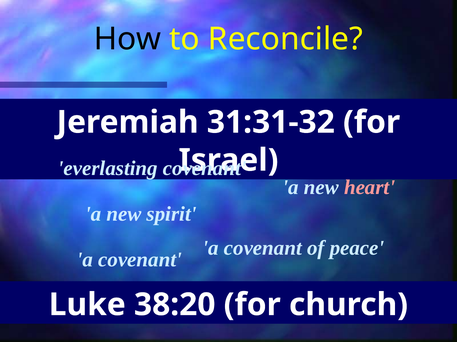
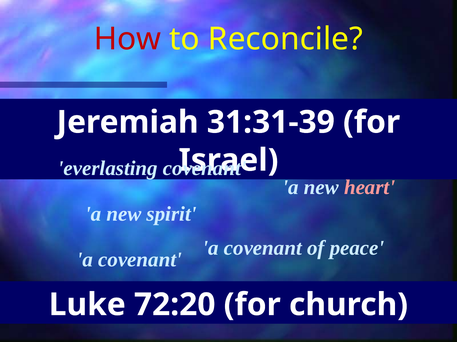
How colour: black -> red
31:31-32: 31:31-32 -> 31:31-39
38:20: 38:20 -> 72:20
